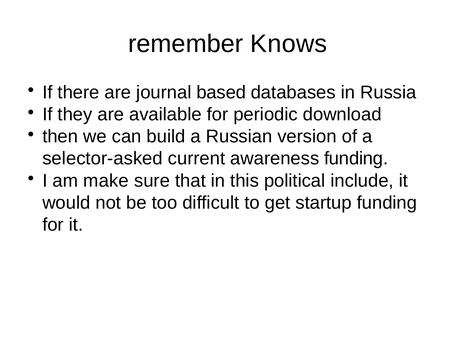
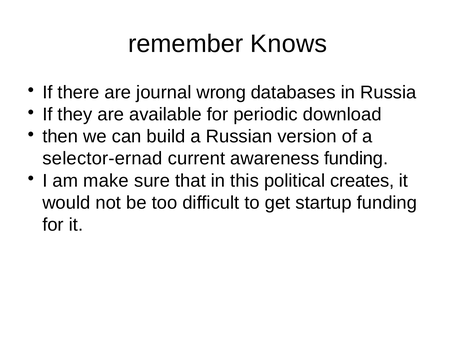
based: based -> wrong
selector-asked: selector-asked -> selector-ernad
include: include -> creates
